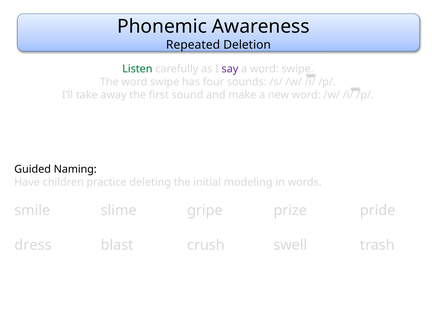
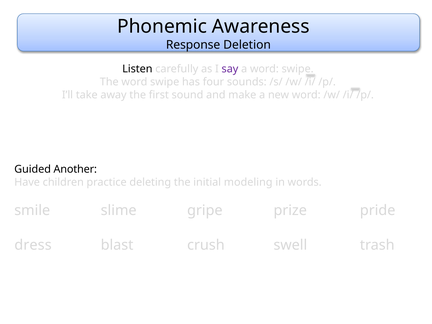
Repeated: Repeated -> Response
Listen colour: green -> black
Naming: Naming -> Another
